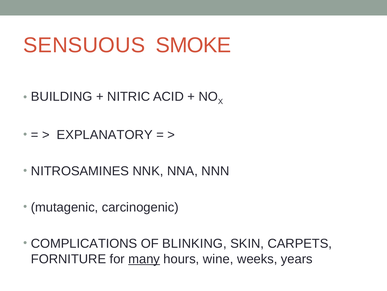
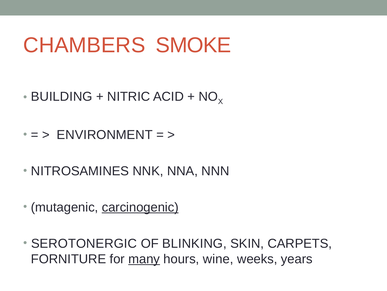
SENSUOUS: SENSUOUS -> CHAMBERS
EXPLANATORY: EXPLANATORY -> ENVIRONMENT
carcinogenic underline: none -> present
COMPLICATIONS: COMPLICATIONS -> SEROTONERGIC
